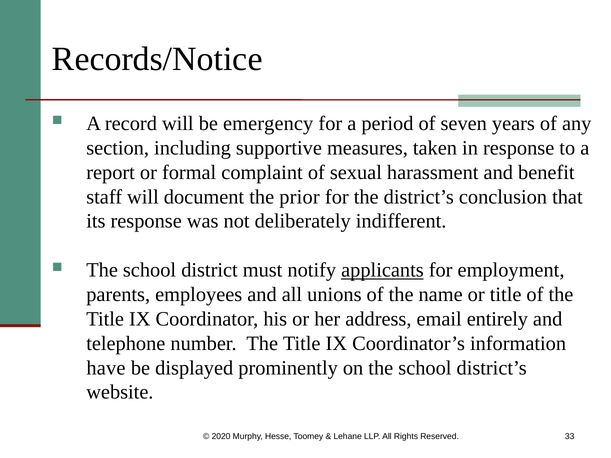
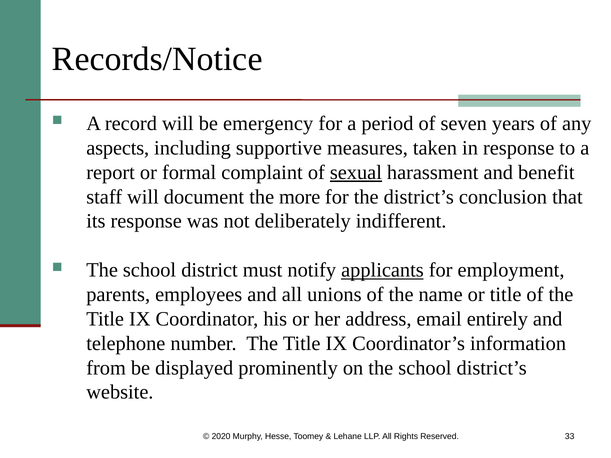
section: section -> aspects
sexual underline: none -> present
prior: prior -> more
have: have -> from
